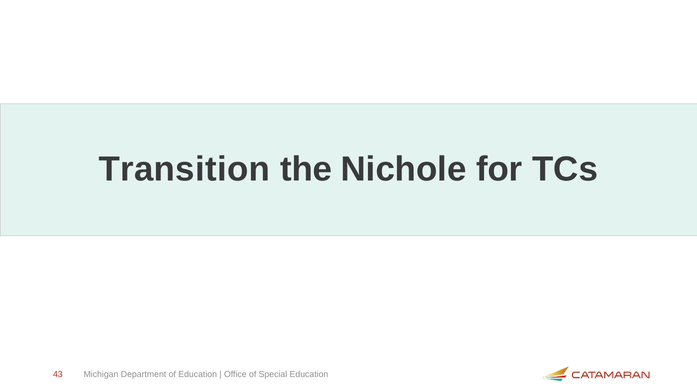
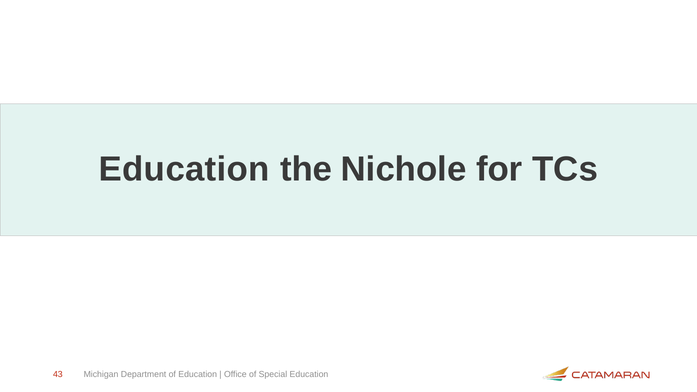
Transition at (184, 169): Transition -> Education
